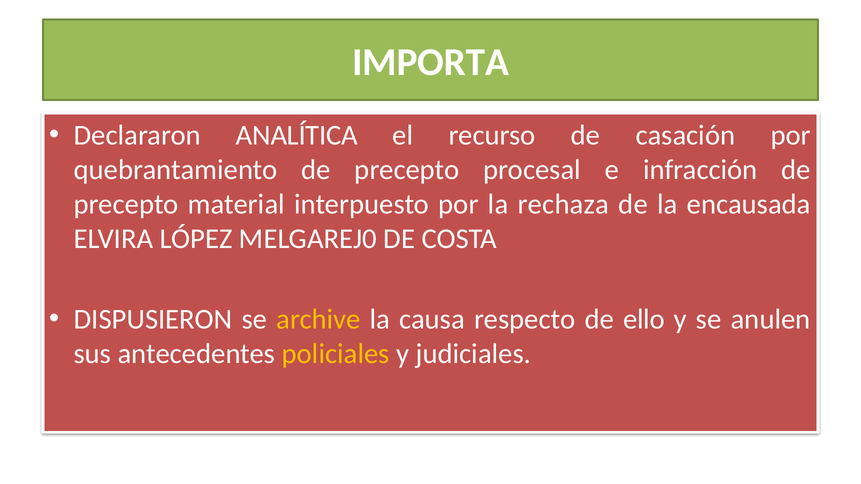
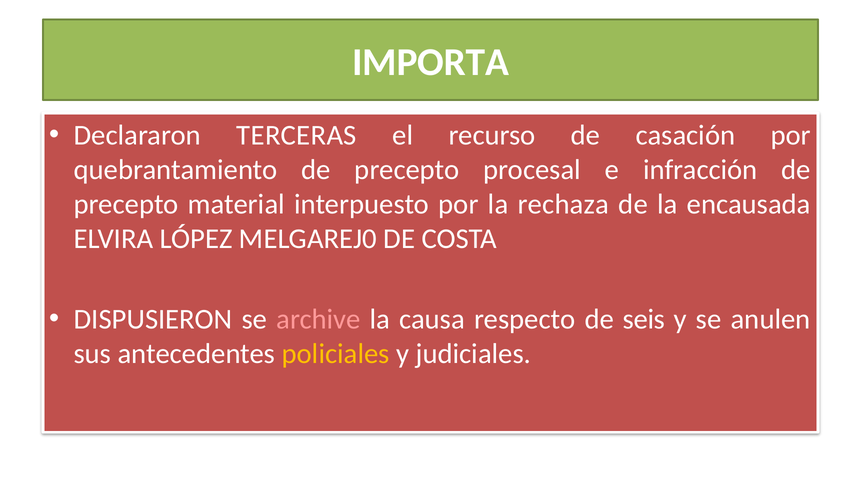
ANALÍTICA: ANALÍTICA -> TERCERAS
archive colour: yellow -> pink
ello: ello -> seis
